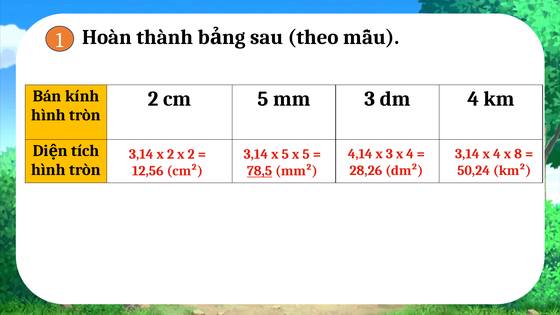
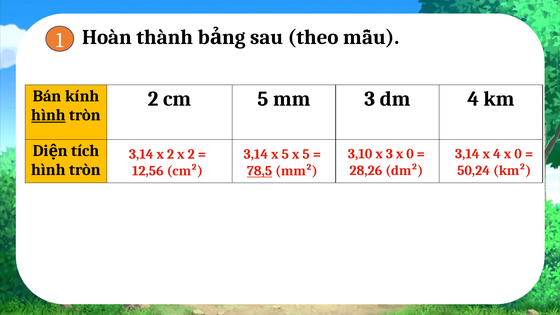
hình at (48, 115) underline: none -> present
4,14: 4,14 -> 3,10
3 x 4: 4 -> 0
4 x 8: 8 -> 0
